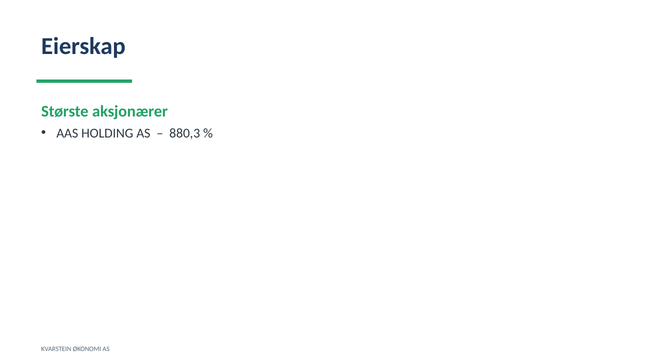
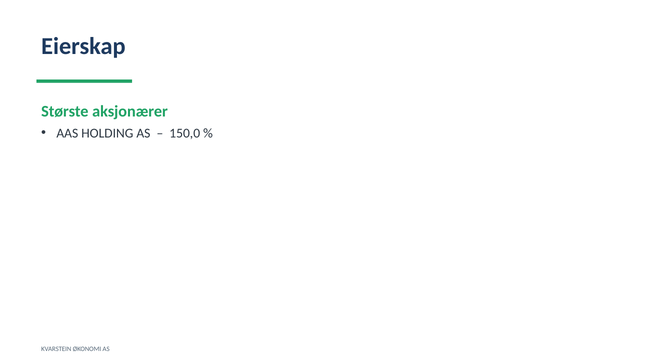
880,3: 880,3 -> 150,0
